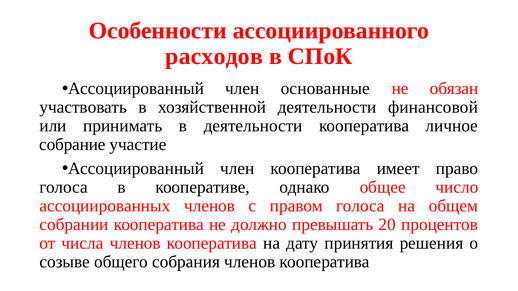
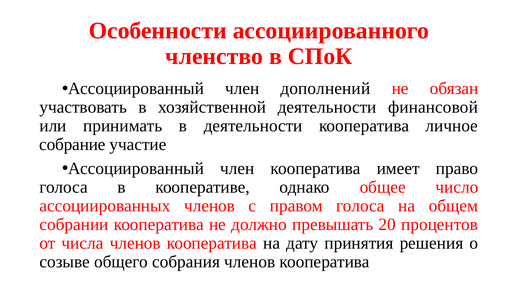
расходов: расходов -> членство
основанные: основанные -> дополнений
